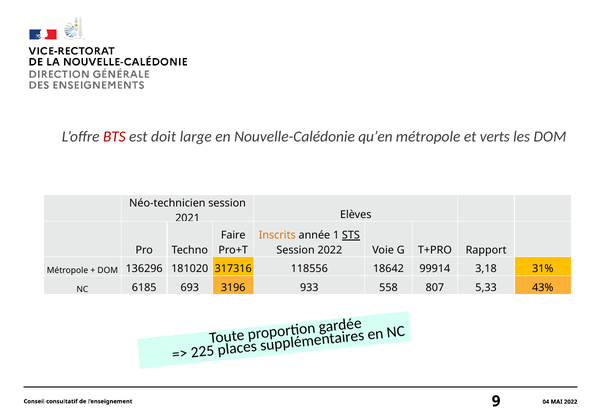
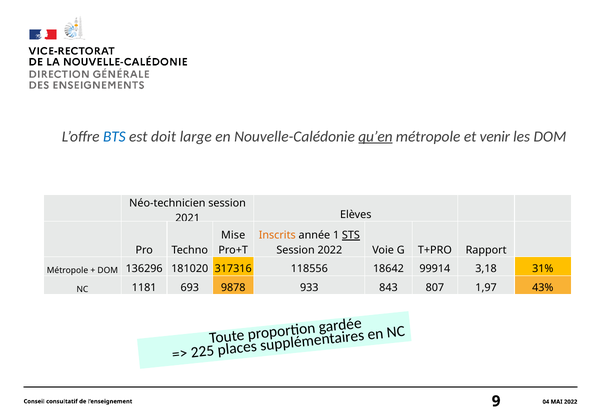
BTS colour: red -> blue
qu’en underline: none -> present
verts: verts -> venir
Faire: Faire -> Mise
6185: 6185 -> 1181
3196: 3196 -> 9878
558: 558 -> 843
5,33: 5,33 -> 1,97
